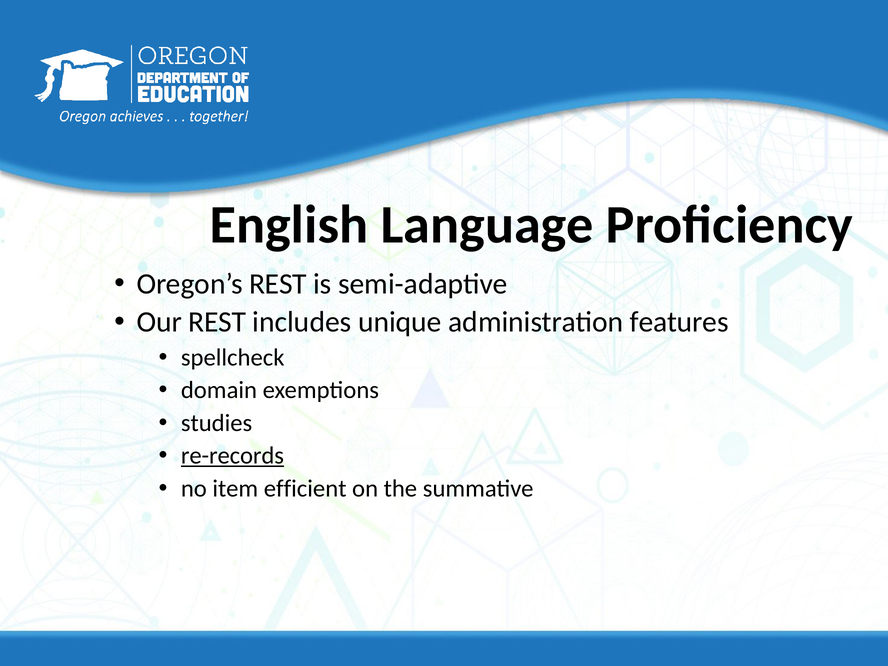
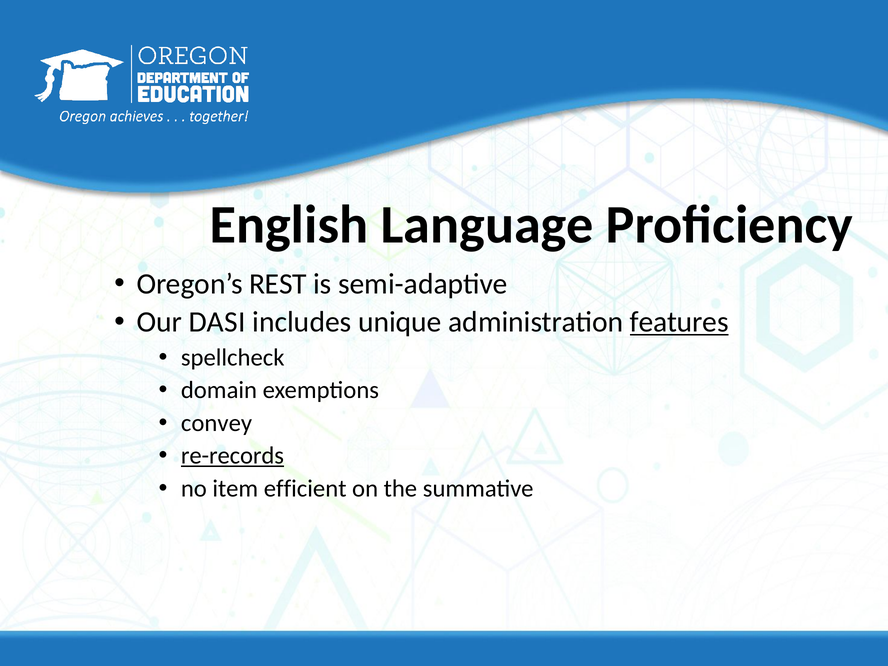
Our REST: REST -> DASI
features underline: none -> present
studies: studies -> convey
